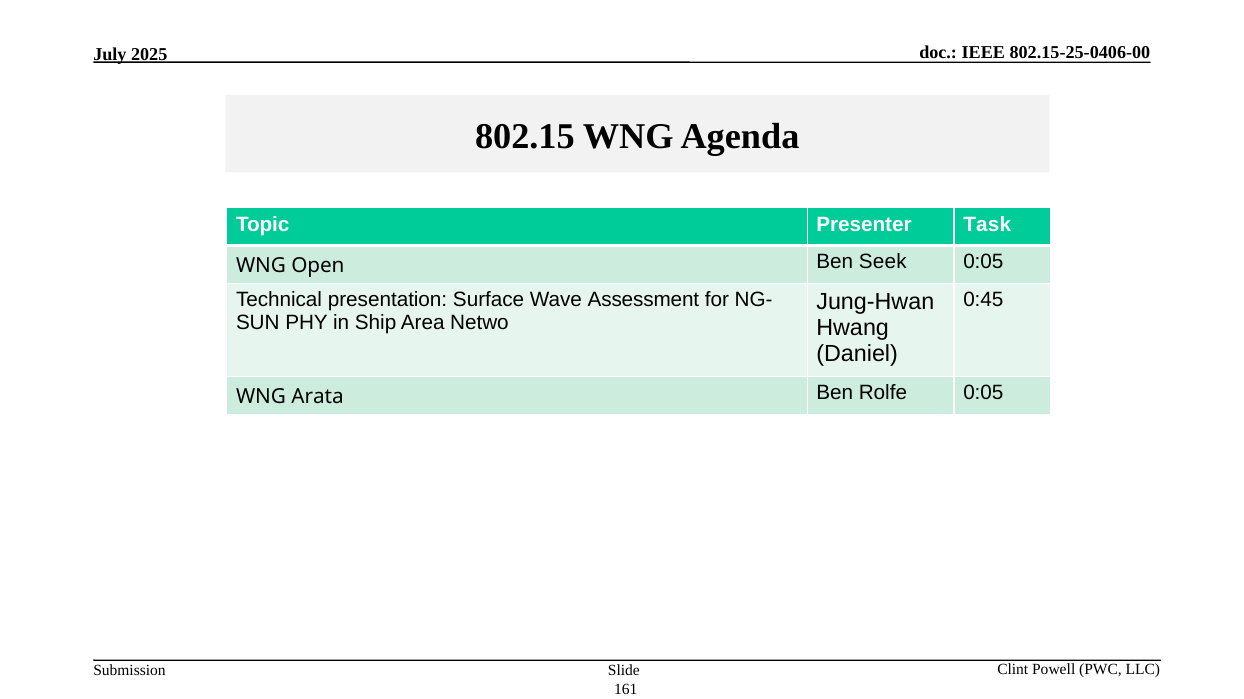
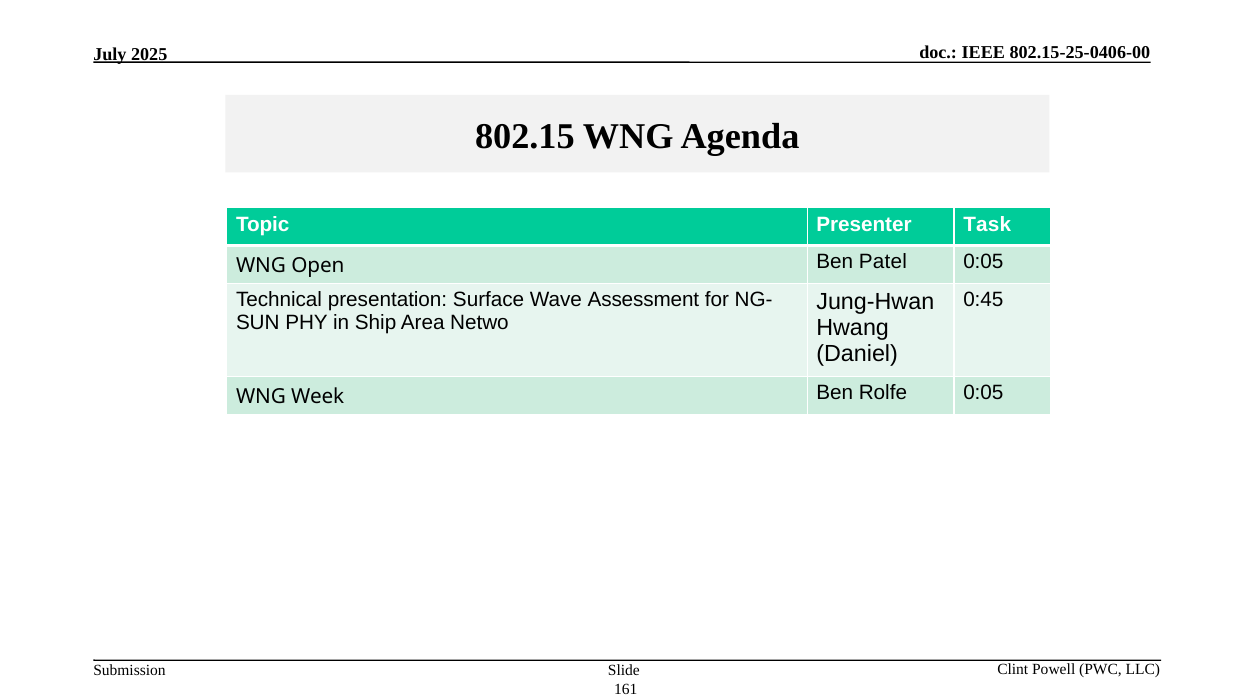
Seek: Seek -> Patel
Arata: Arata -> Week
